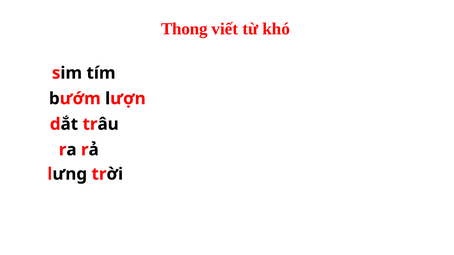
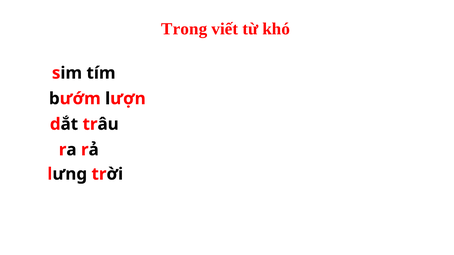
Thong: Thong -> Trong
